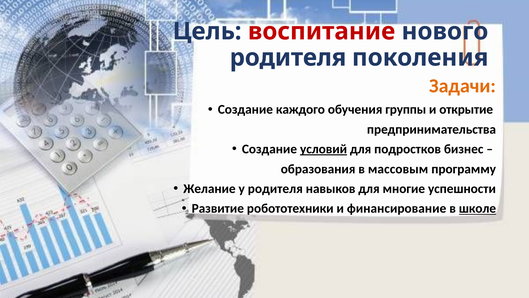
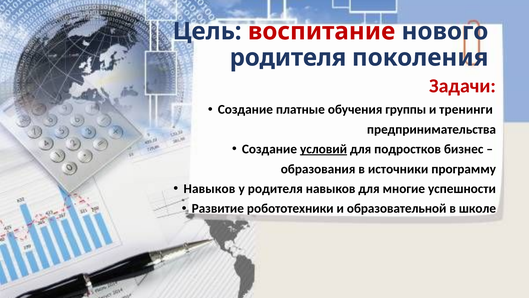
Задачи colour: orange -> red
каждого: каждого -> платные
открытие: открытие -> тренинги
массовым: массовым -> источники
Желание at (209, 189): Желание -> Навыков
финансирование: финансирование -> образовательной
школе underline: present -> none
